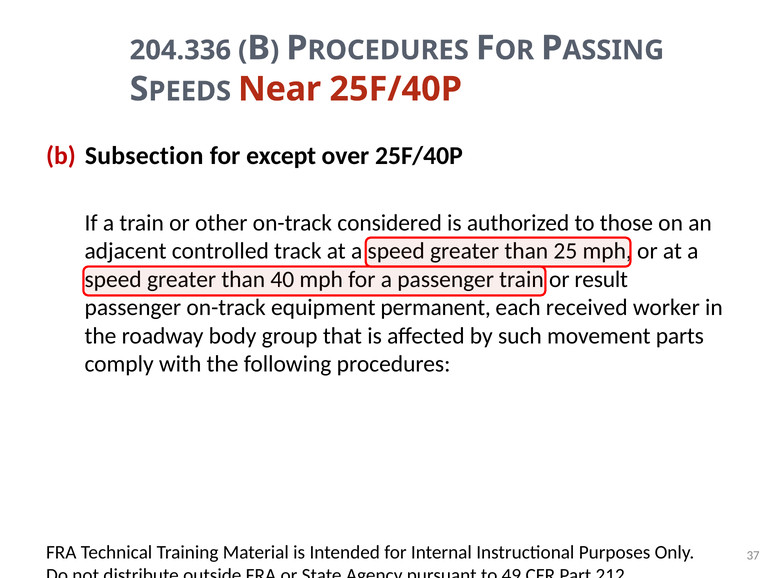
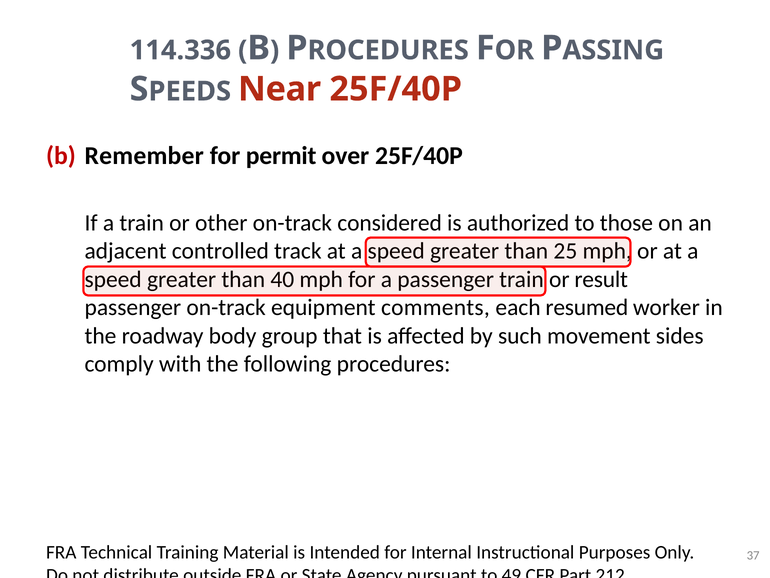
204.336: 204.336 -> 114.336
Subsection: Subsection -> Remember
except: except -> permit
permanent: permanent -> comments
received: received -> resumed
parts: parts -> sides
